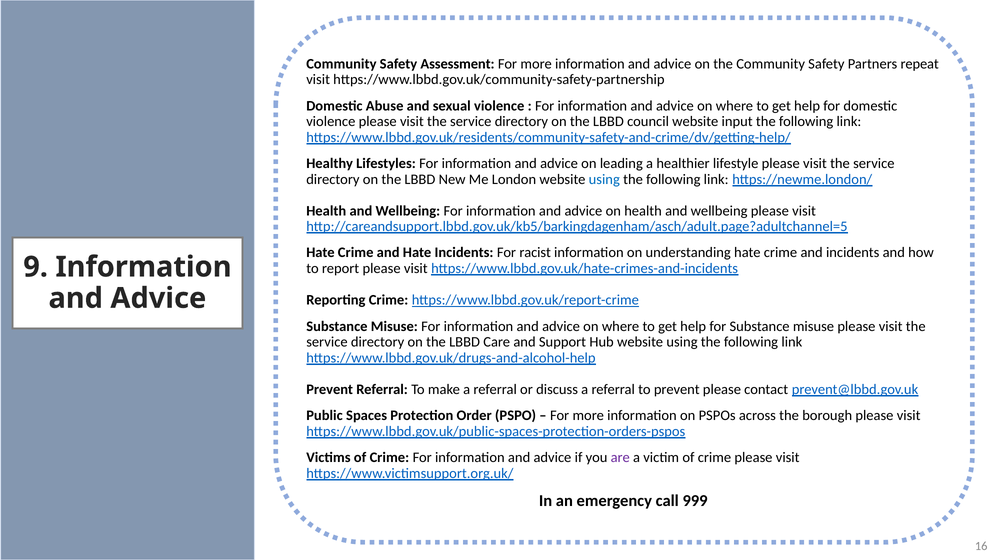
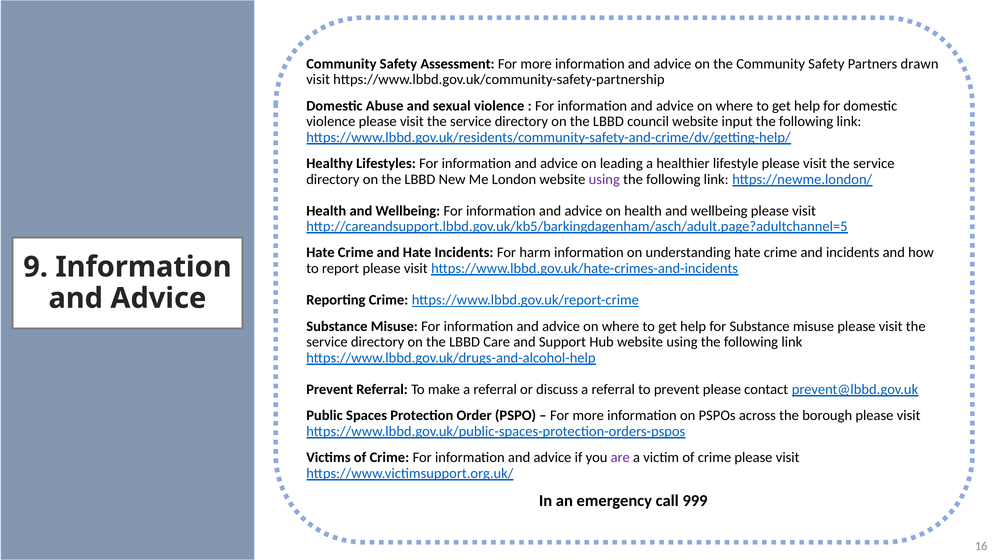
repeat: repeat -> drawn
using at (604, 179) colour: blue -> purple
racist: racist -> harm
